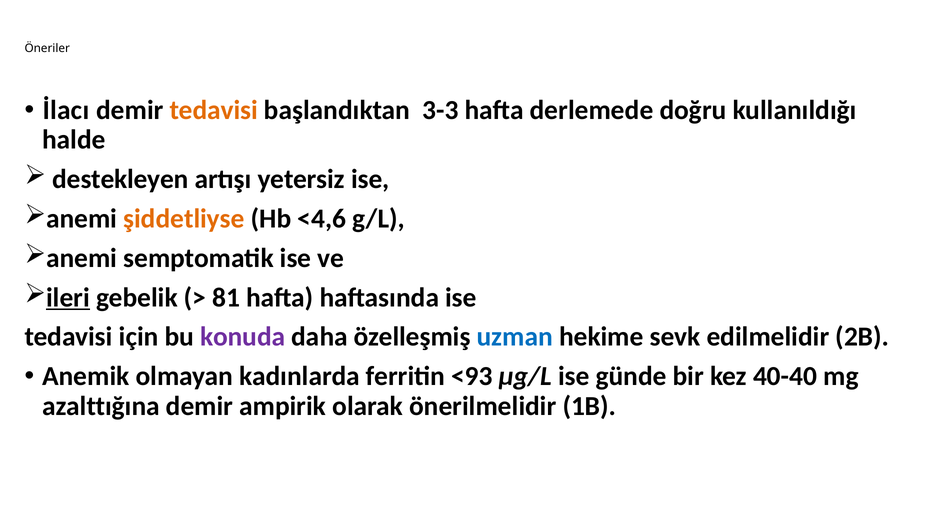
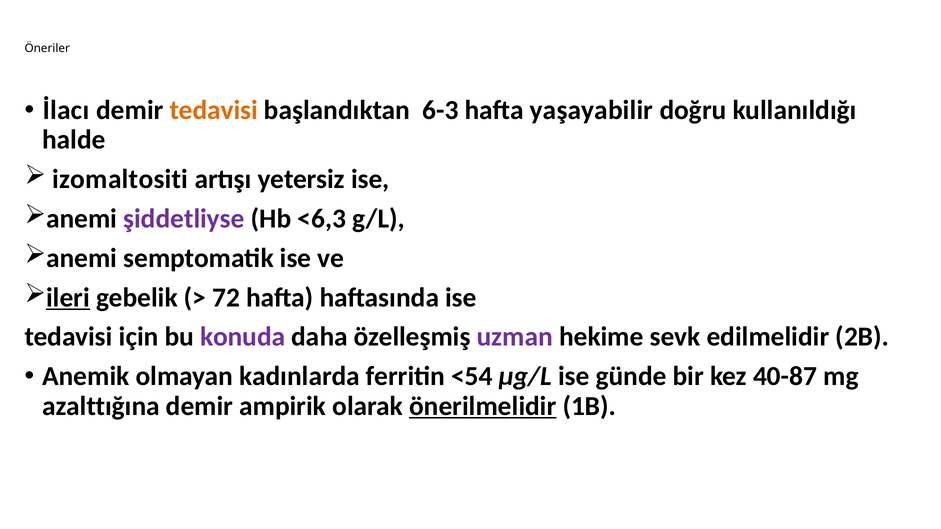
3-3: 3-3 -> 6-3
derlemede: derlemede -> yaşayabilir
destekleyen: destekleyen -> izomaltositi
şiddetliyse colour: orange -> purple
<4,6: <4,6 -> <6,3
81: 81 -> 72
uzman colour: blue -> purple
<93: <93 -> <54
40-40: 40-40 -> 40-87
önerilmelidir underline: none -> present
